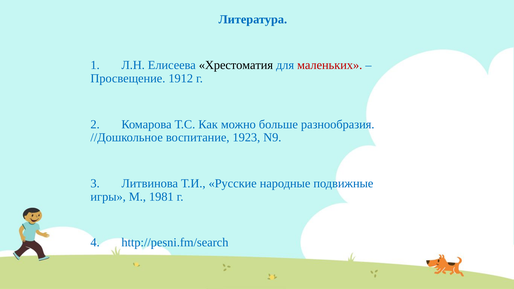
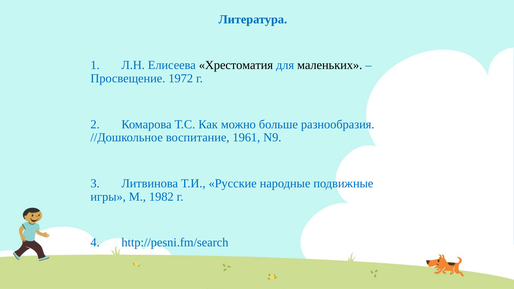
маленьких colour: red -> black
1912: 1912 -> 1972
1923: 1923 -> 1961
1981: 1981 -> 1982
